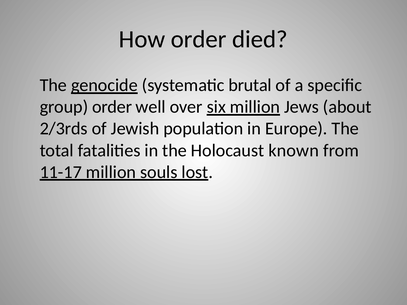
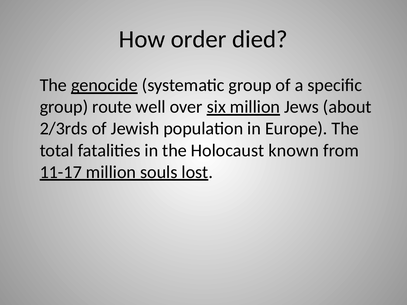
systematic brutal: brutal -> group
group order: order -> route
